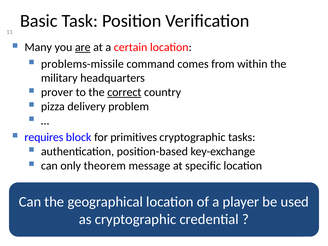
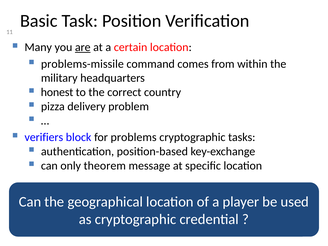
prover: prover -> honest
correct underline: present -> none
requires: requires -> verifiers
primitives: primitives -> problems
